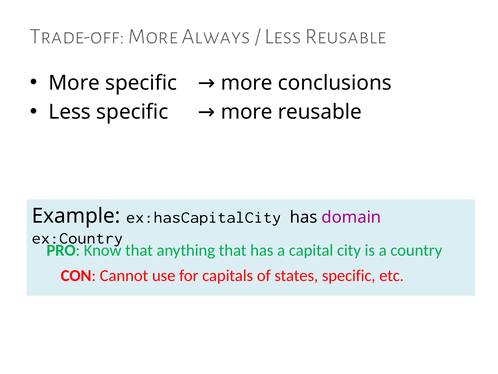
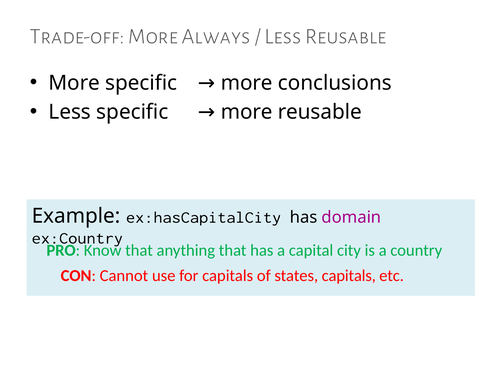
states specific: specific -> capitals
